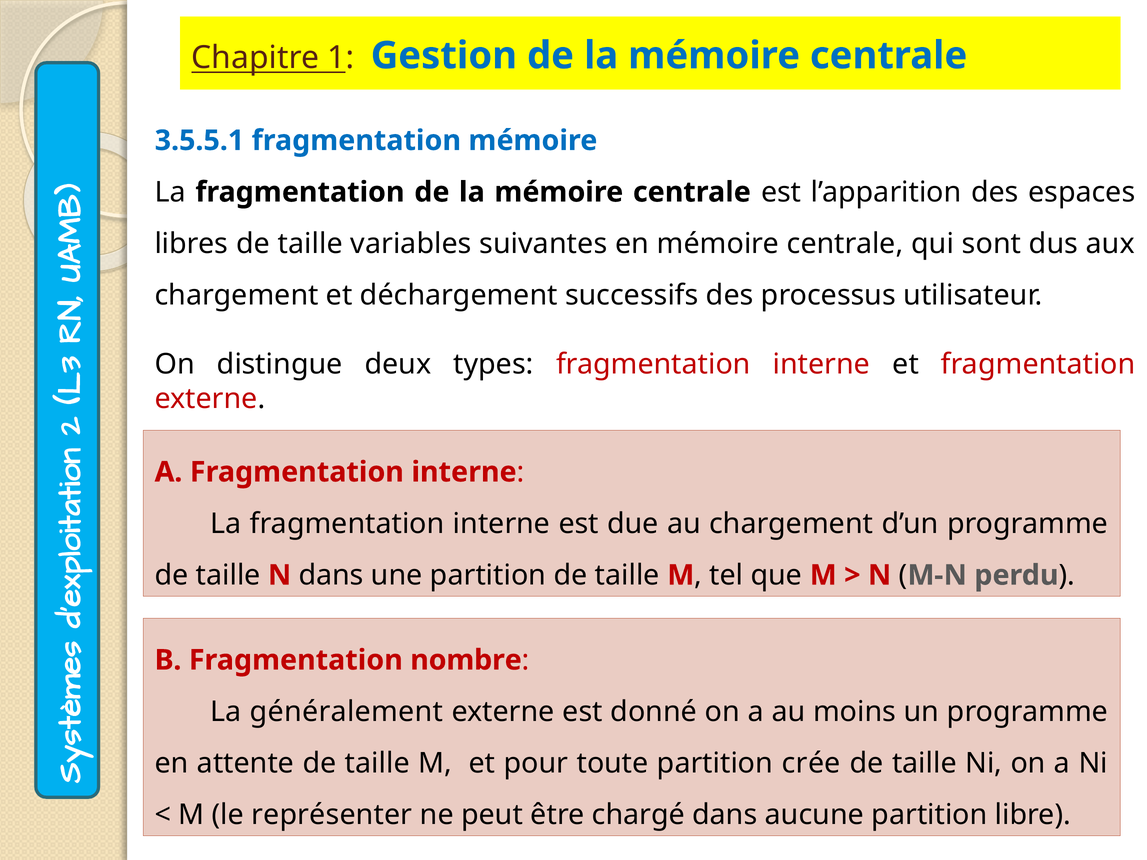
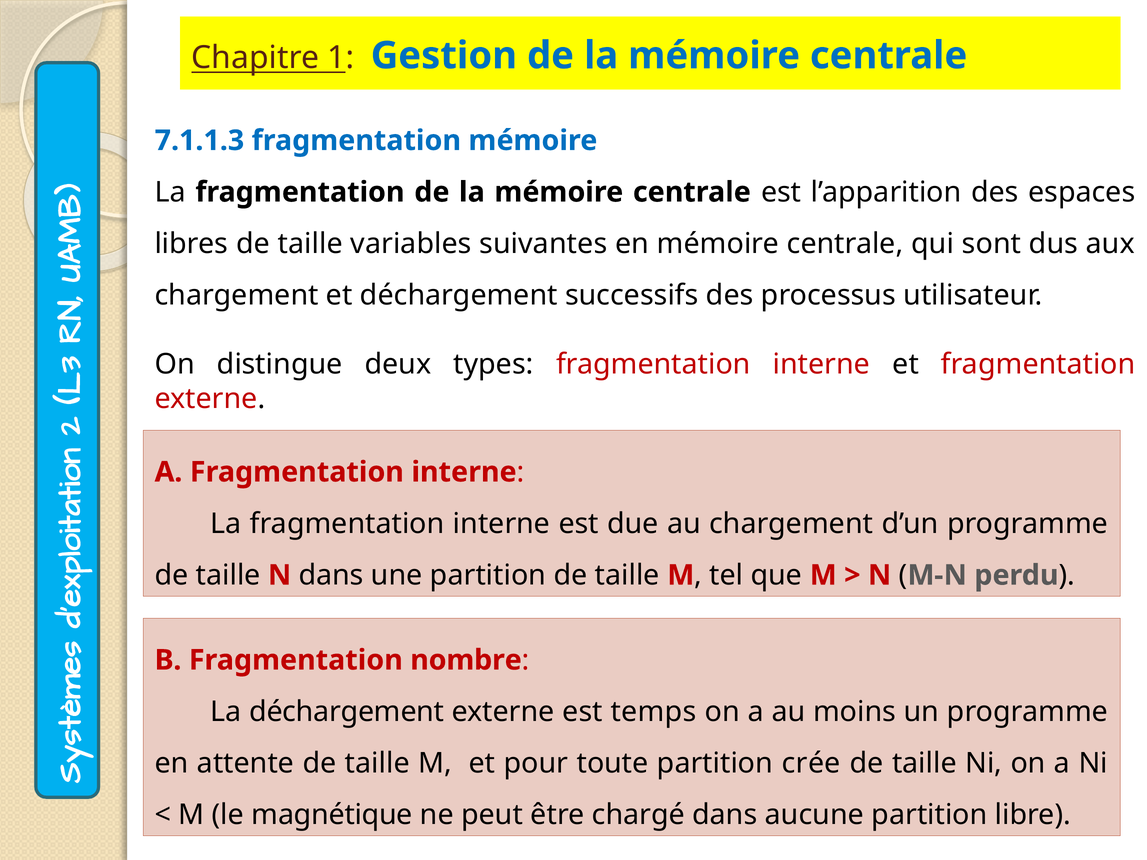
3.5.5.1: 3.5.5.1 -> 7.1.1.3
La généralement: généralement -> déchargement
donné: donné -> temps
représenter: représenter -> magnétique
